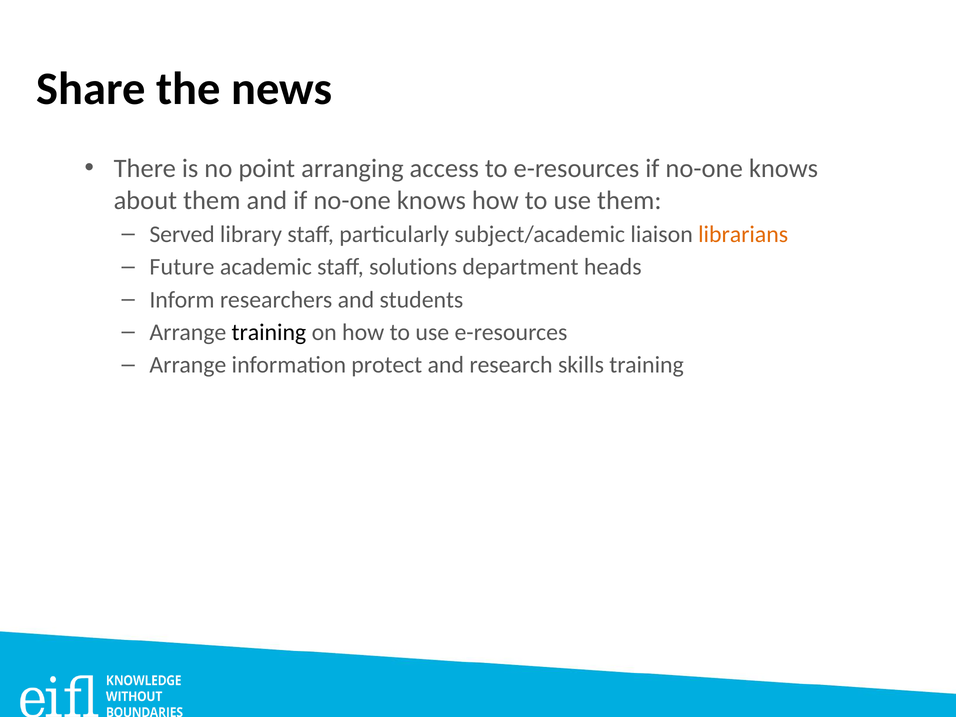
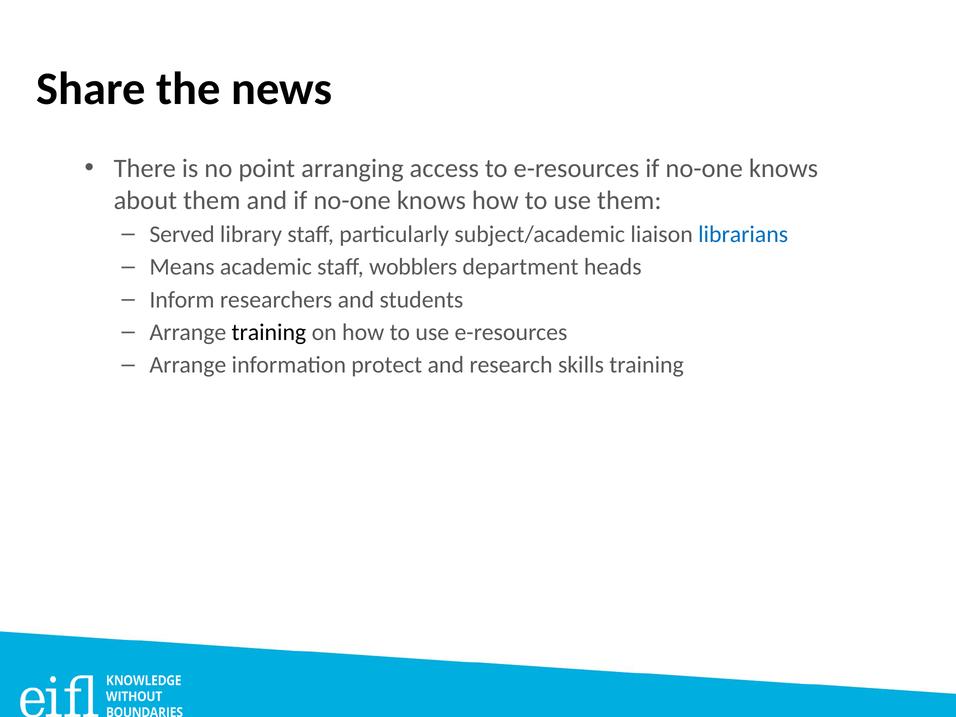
librarians colour: orange -> blue
Future: Future -> Means
solutions: solutions -> wobblers
